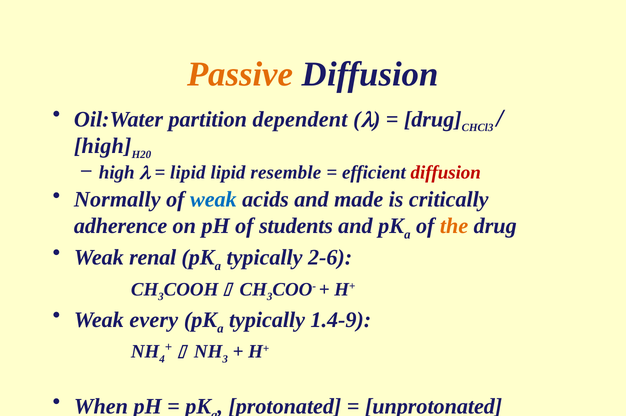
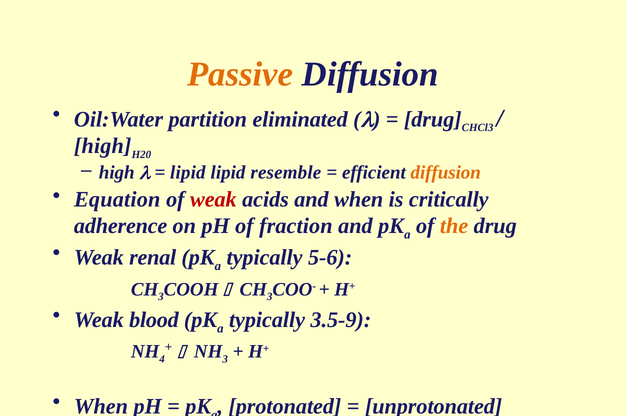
dependent: dependent -> eliminated
diffusion at (446, 172) colour: red -> orange
Normally: Normally -> Equation
weak at (213, 199) colour: blue -> red
and made: made -> when
students: students -> fraction
2-6: 2-6 -> 5-6
every: every -> blood
1.4-9: 1.4-9 -> 3.5-9
